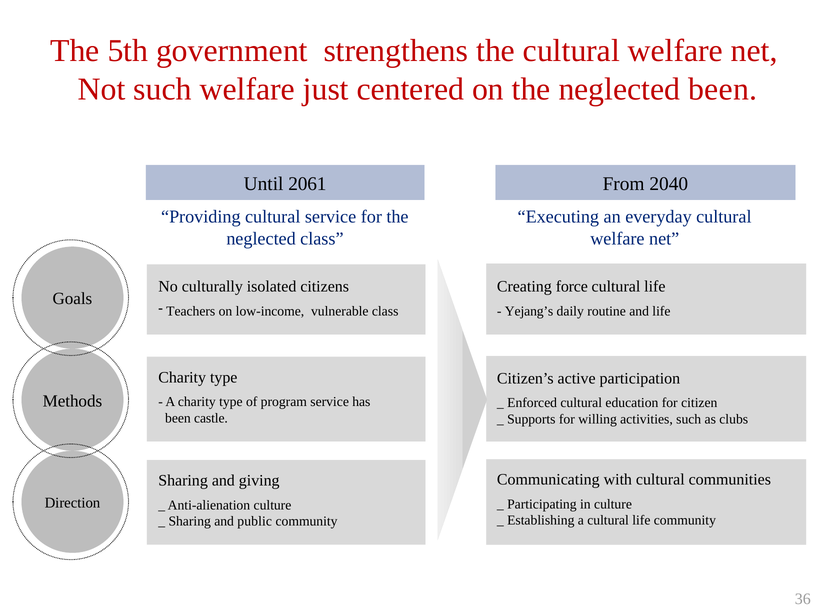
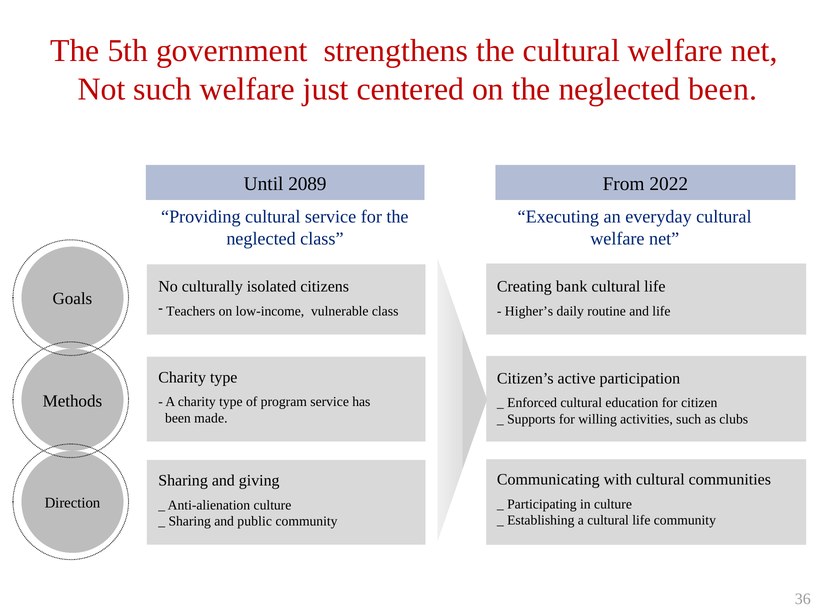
2061: 2061 -> 2089
2040: 2040 -> 2022
force: force -> bank
Yejang’s: Yejang’s -> Higher’s
castle: castle -> made
